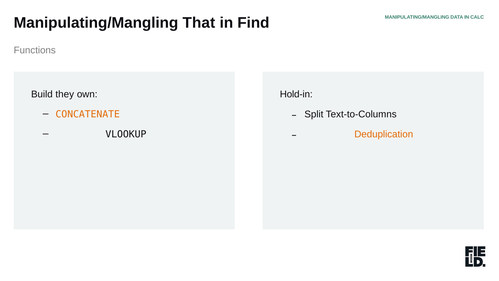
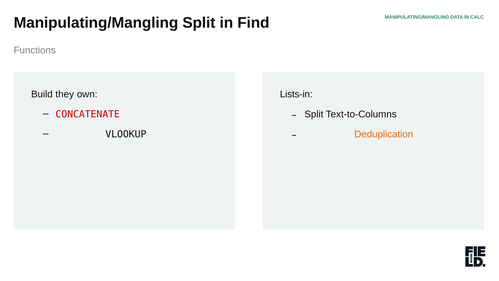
Manipulating/Mangling That: That -> Split
Hold-in: Hold-in -> Lists-in
CONCATENATE colour: orange -> red
